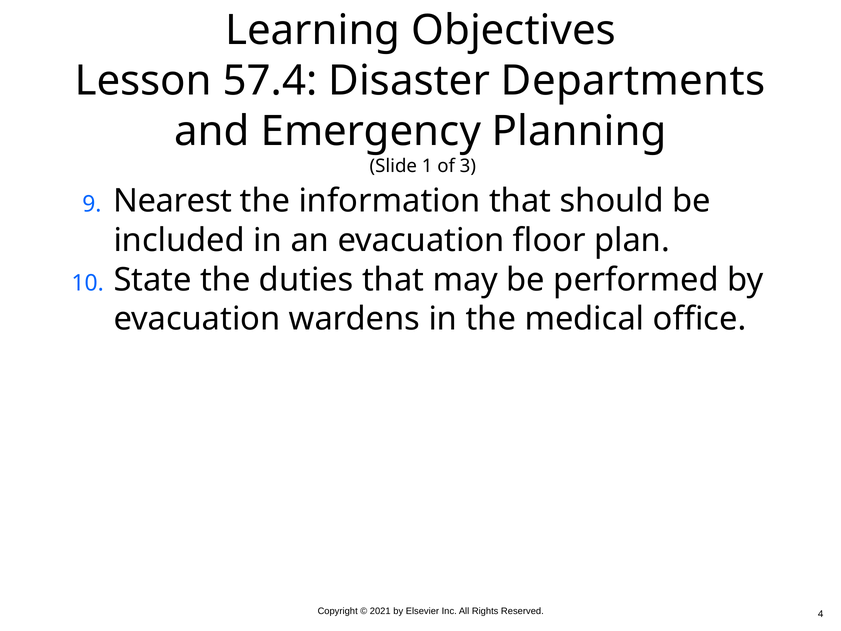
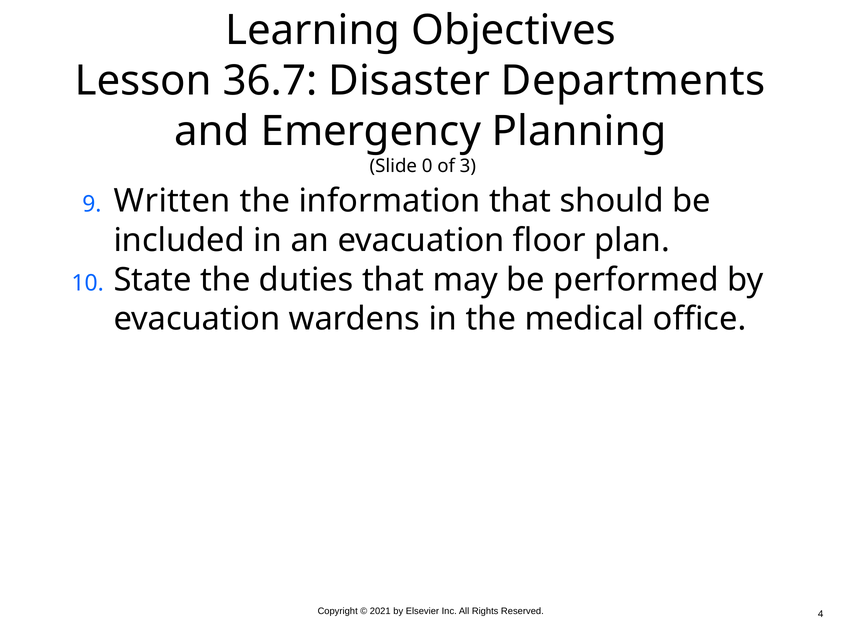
57.4: 57.4 -> 36.7
1: 1 -> 0
Nearest: Nearest -> Written
